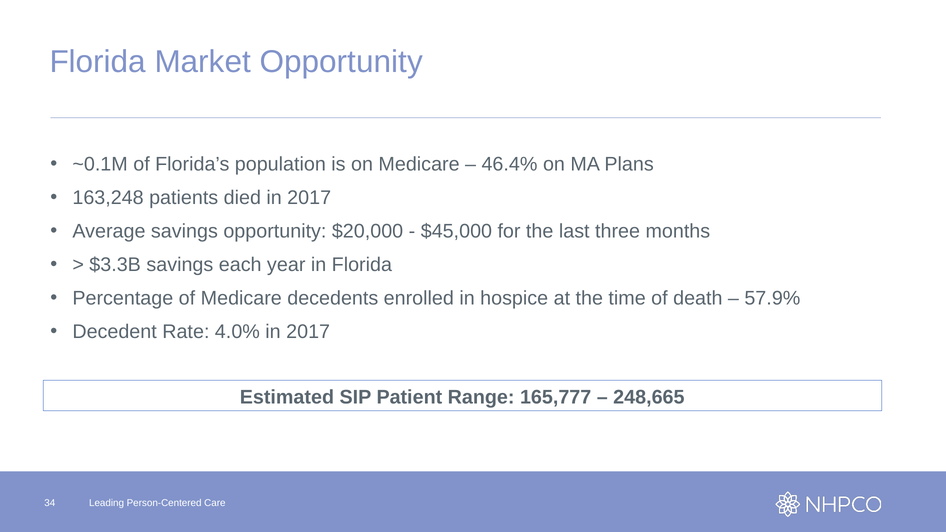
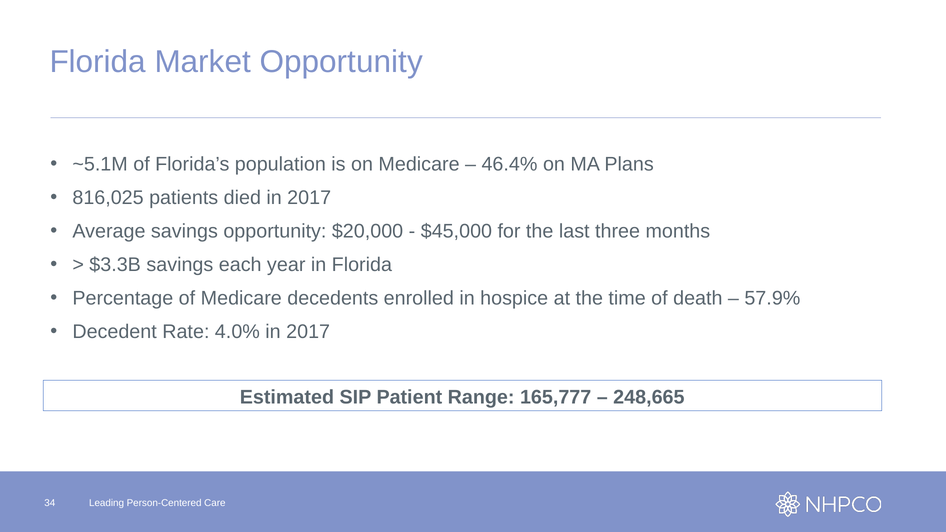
~0.1M: ~0.1M -> ~5.1M
163,248: 163,248 -> 816,025
